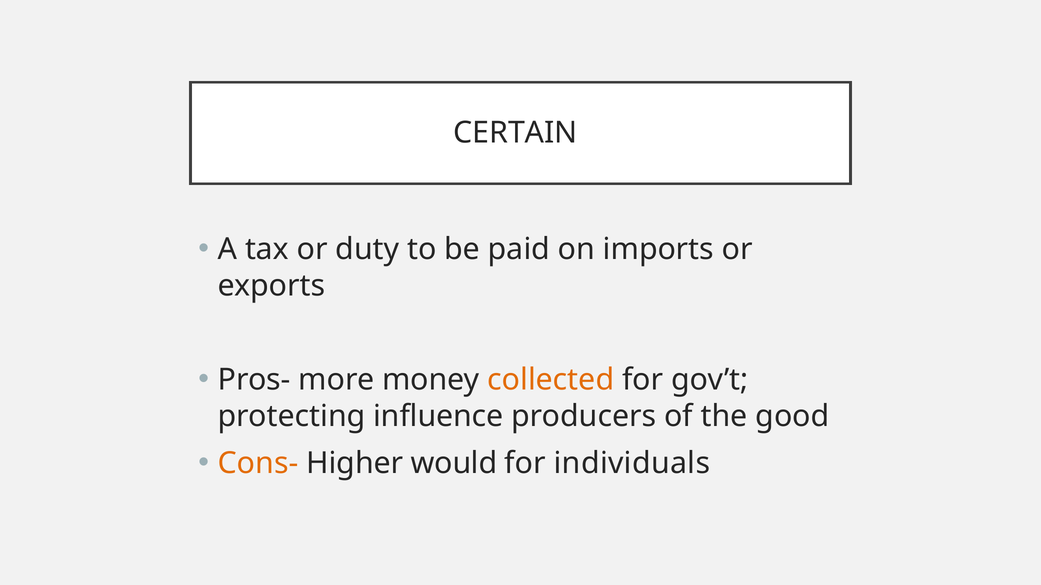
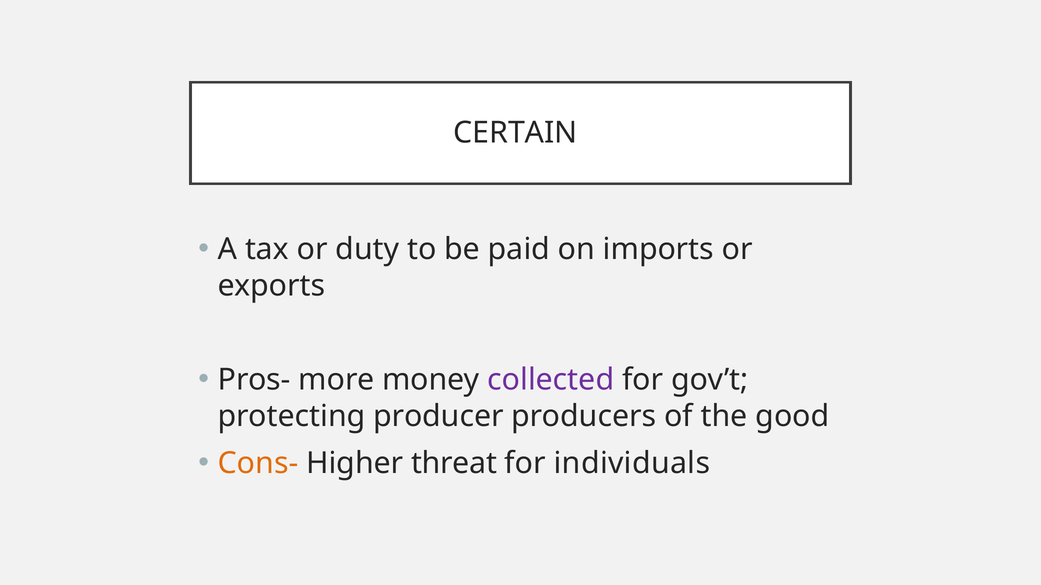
collected colour: orange -> purple
influence: influence -> producer
would: would -> threat
